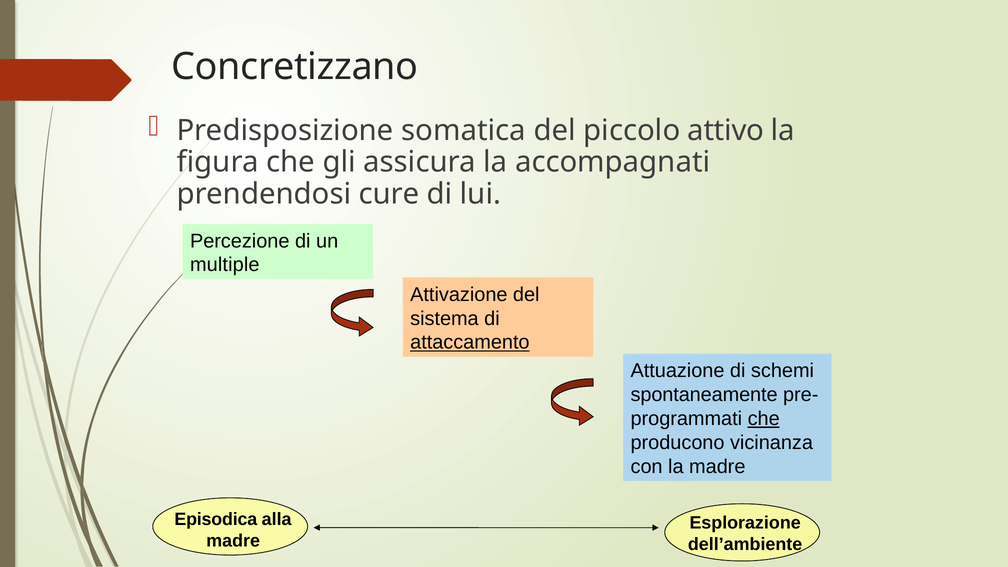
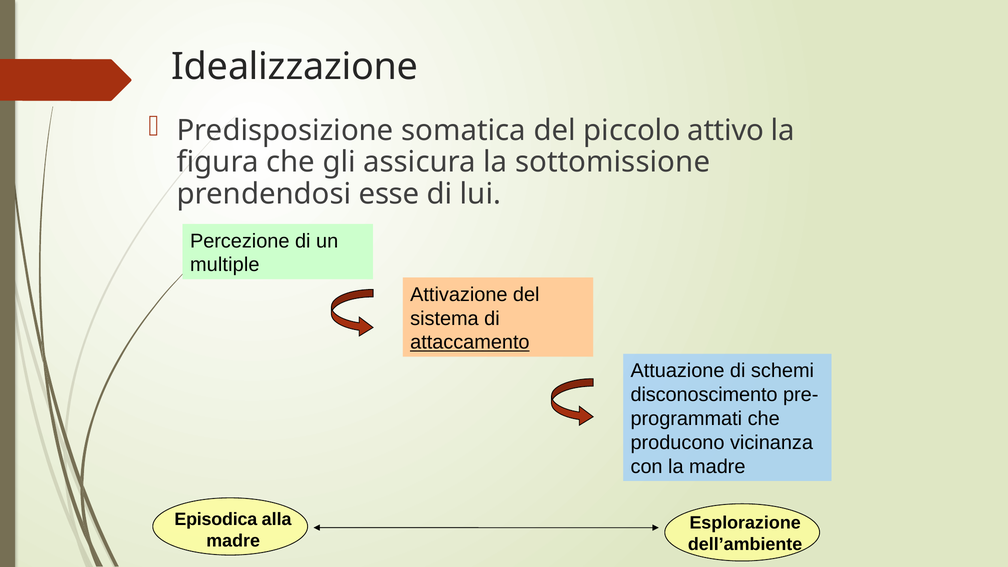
Concretizzano: Concretizzano -> Idealizzazione
accompagnati: accompagnati -> sottomissione
cure: cure -> esse
spontaneamente: spontaneamente -> disconoscimento
che at (764, 419) underline: present -> none
